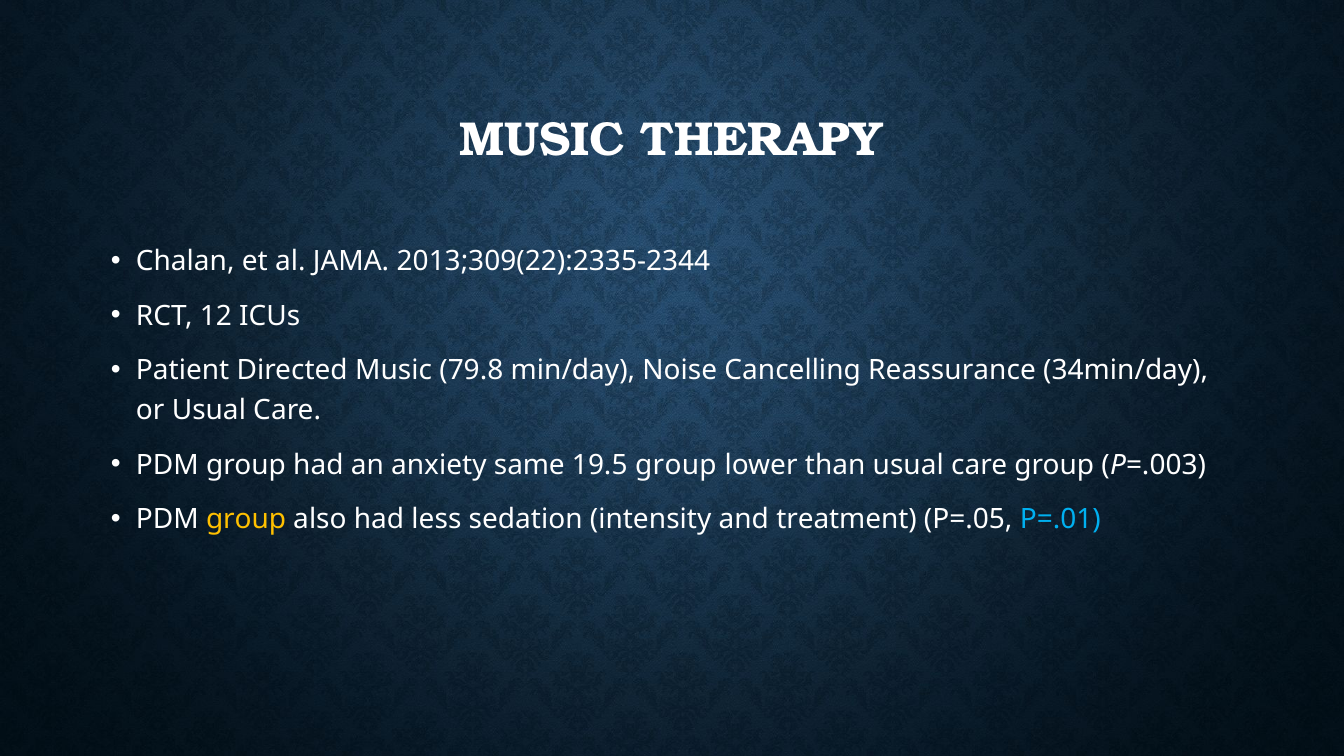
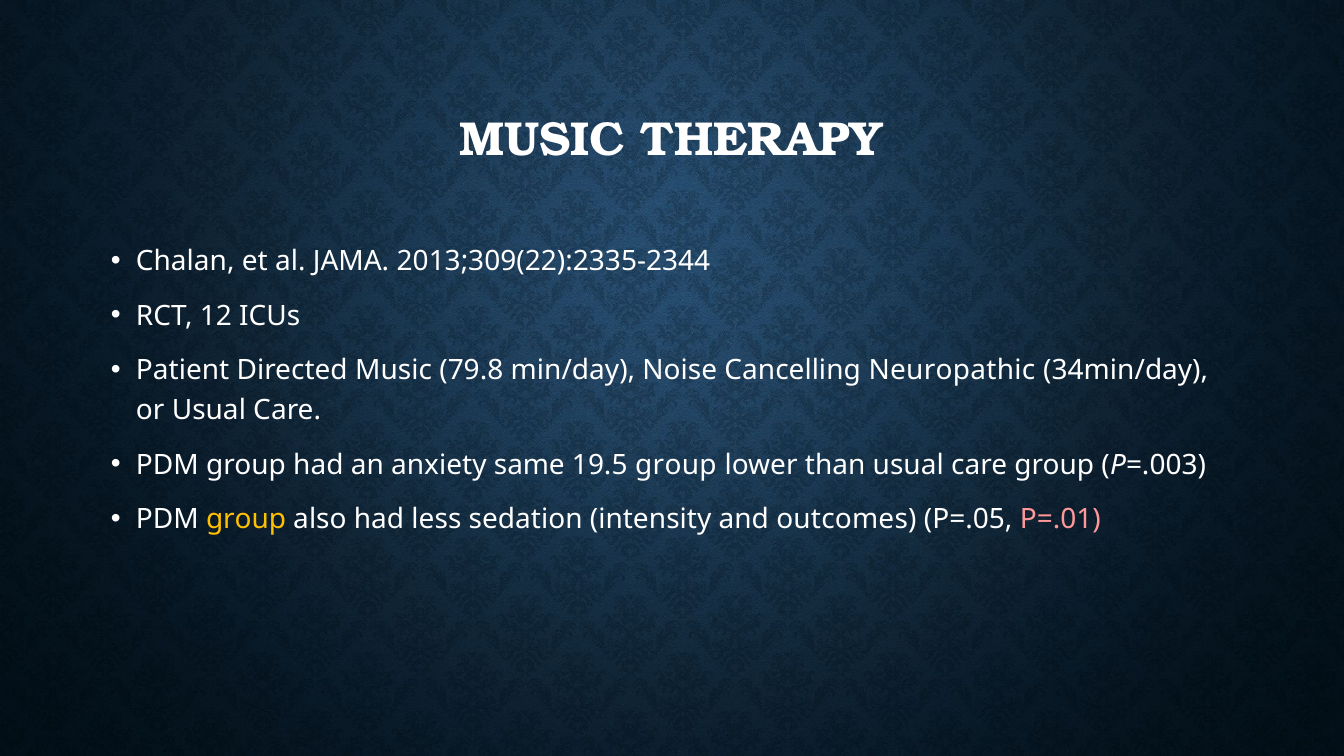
Reassurance: Reassurance -> Neuropathic
treatment: treatment -> outcomes
P=.01 colour: light blue -> pink
